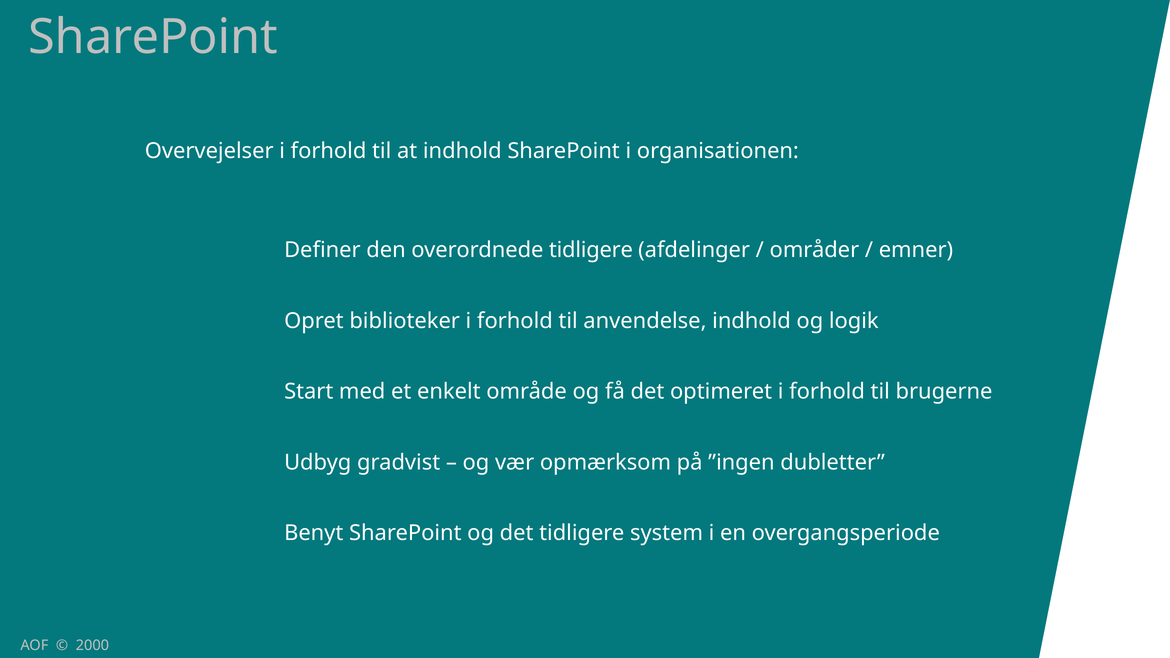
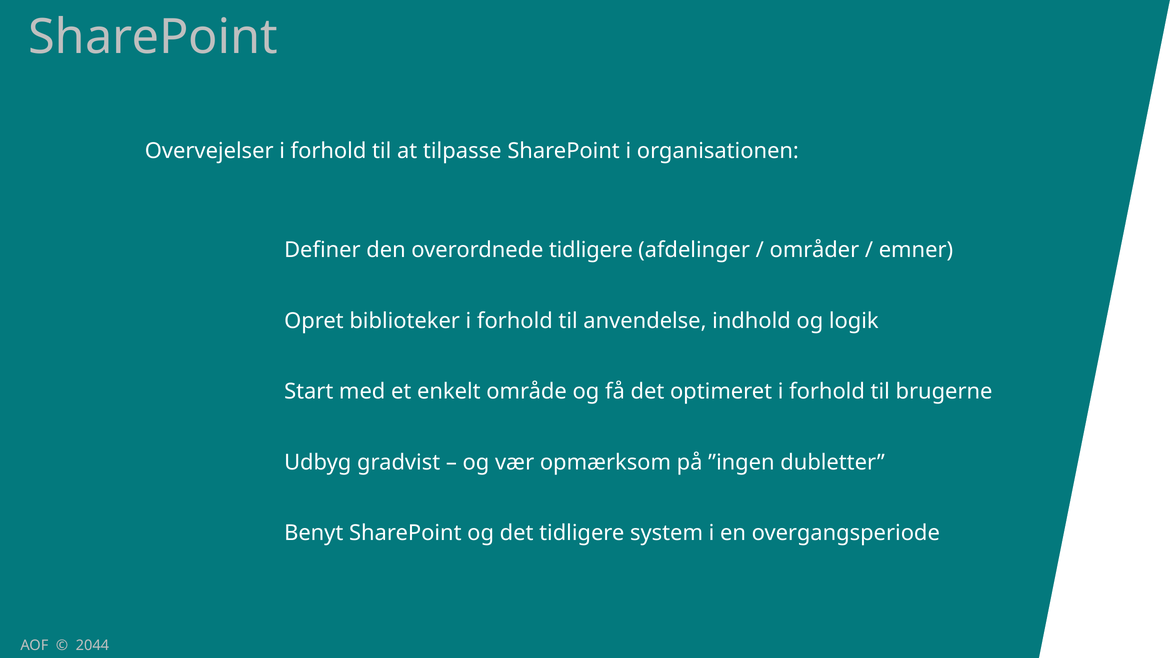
at indhold: indhold -> tilpasse
2000: 2000 -> 2044
